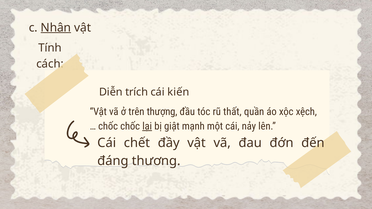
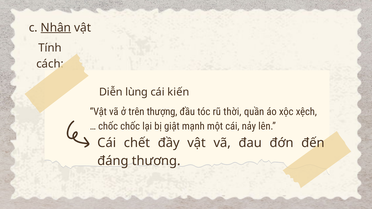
trích: trích -> lùng
thất: thất -> thời
lại underline: present -> none
